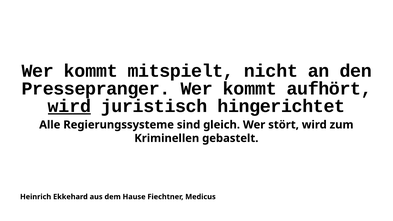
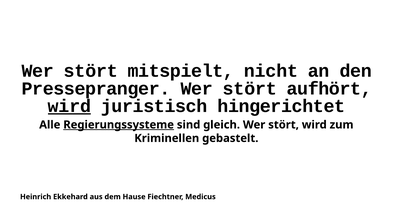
kommt at (91, 71): kommt -> stört
Pressepranger Wer kommt: kommt -> stört
Regierungssysteme underline: none -> present
